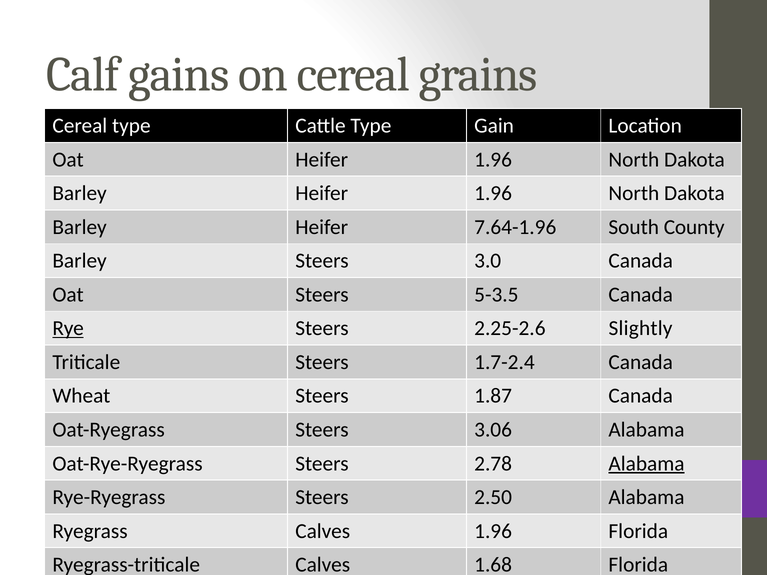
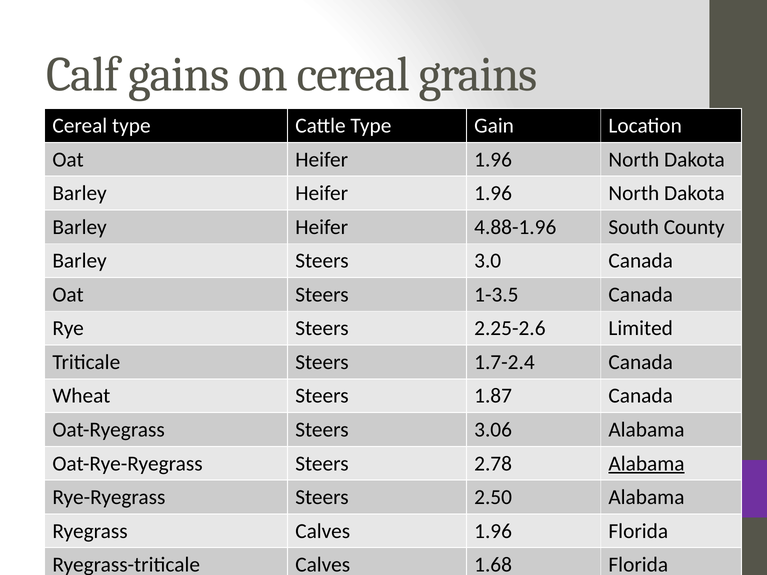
7.64-1.96: 7.64-1.96 -> 4.88-1.96
5-3.5: 5-3.5 -> 1-3.5
Rye underline: present -> none
Slightly: Slightly -> Limited
